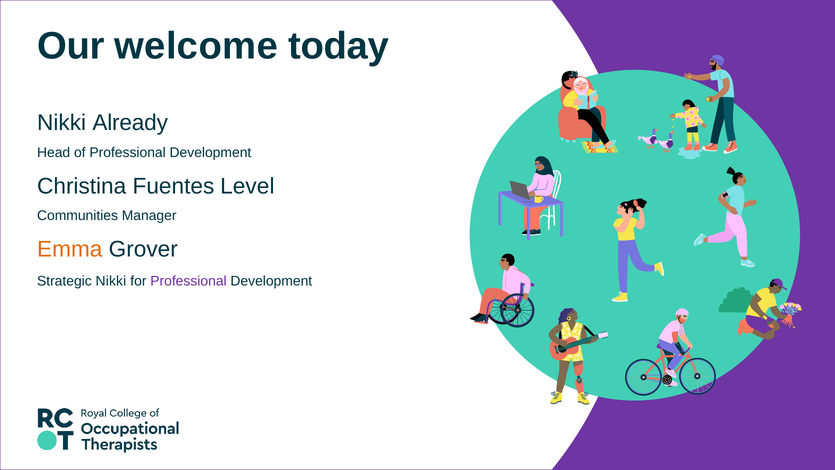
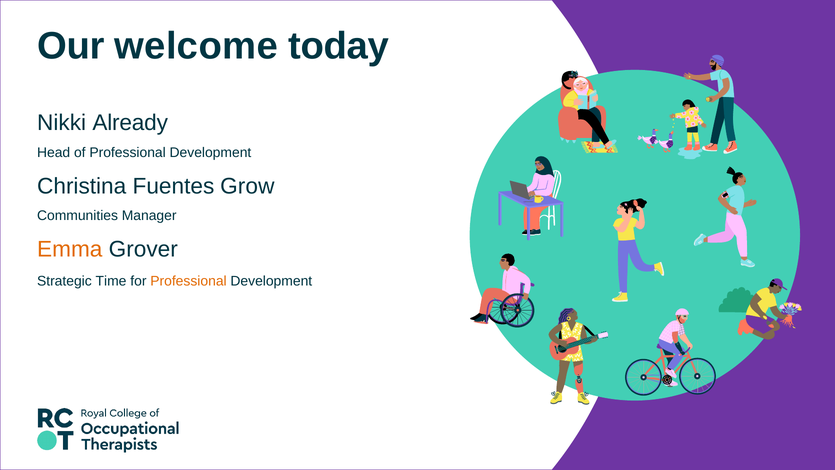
Level: Level -> Grow
Strategic Nikki: Nikki -> Time
Professional at (188, 281) colour: purple -> orange
